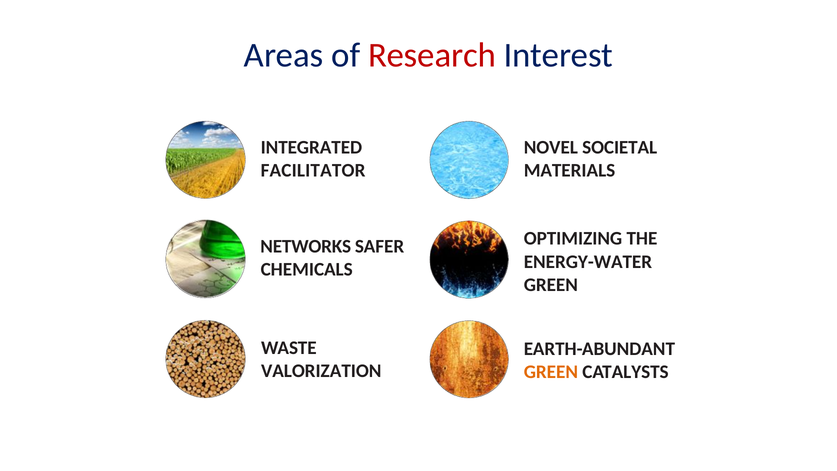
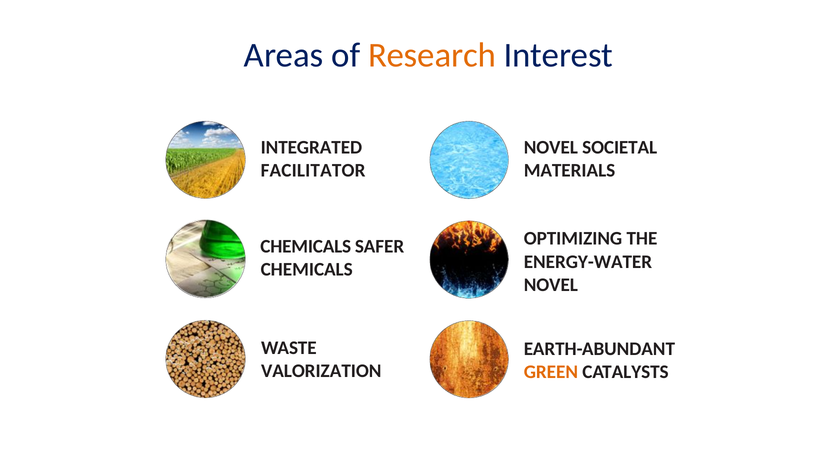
Research colour: red -> orange
NETWORKS at (306, 246): NETWORKS -> CHEMICALS
GREEN at (551, 285): GREEN -> NOVEL
